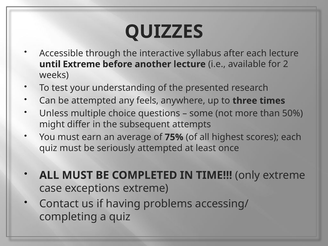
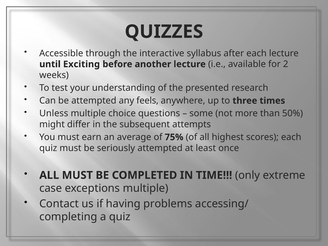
until Extreme: Extreme -> Exciting
exceptions extreme: extreme -> multiple
